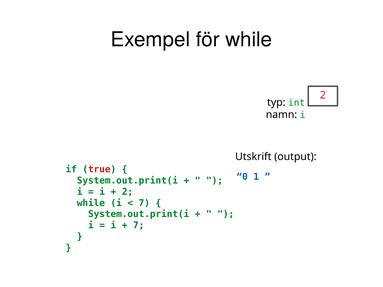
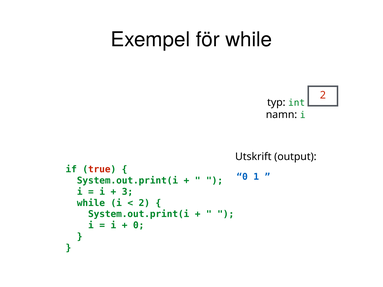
2 at (127, 192): 2 -> 3
7 at (144, 203): 7 -> 2
7 at (139, 226): 7 -> 0
